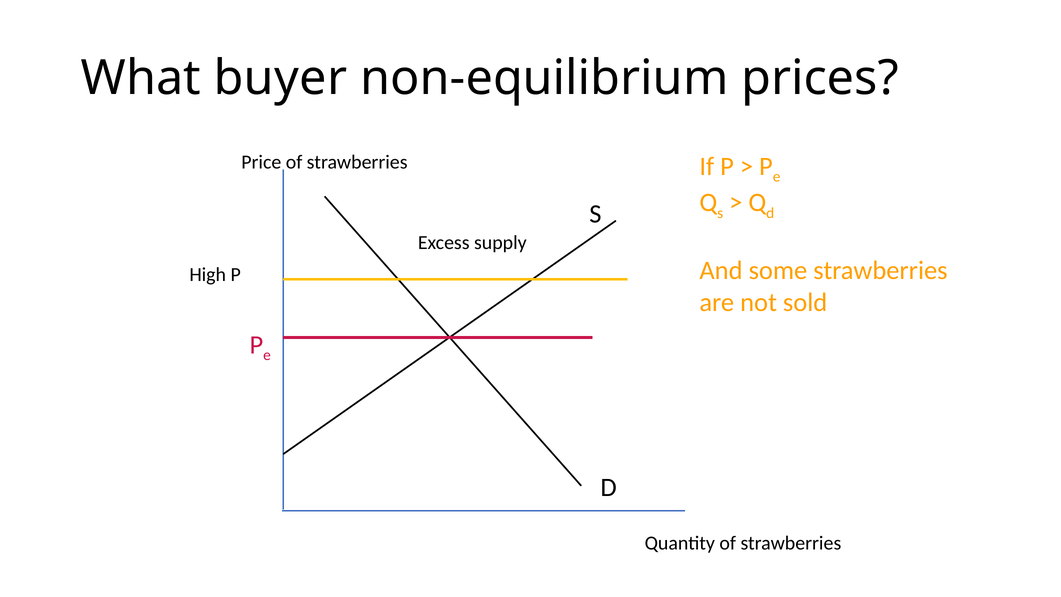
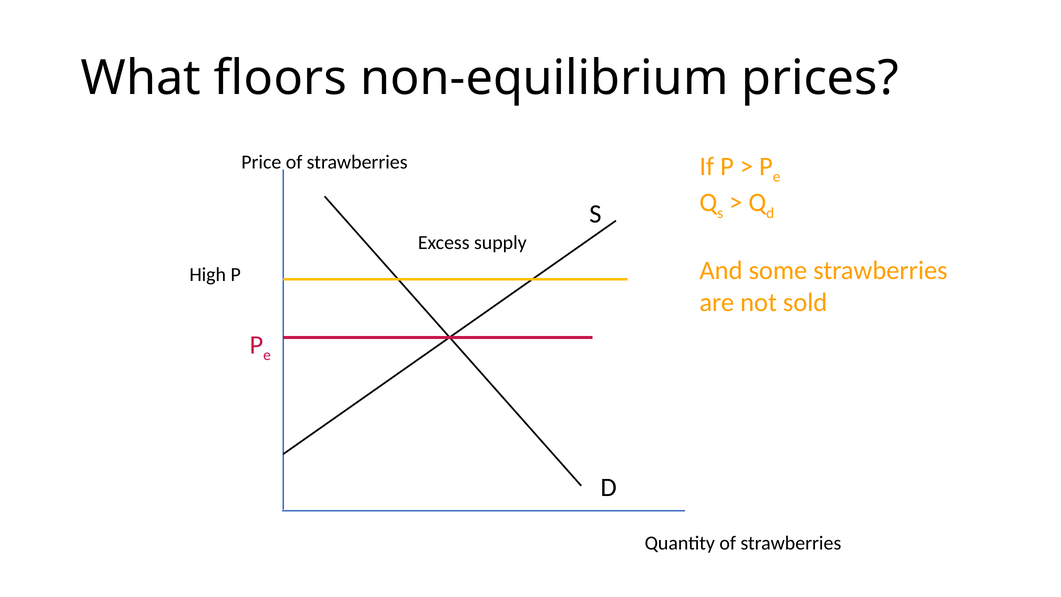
buyer: buyer -> floors
